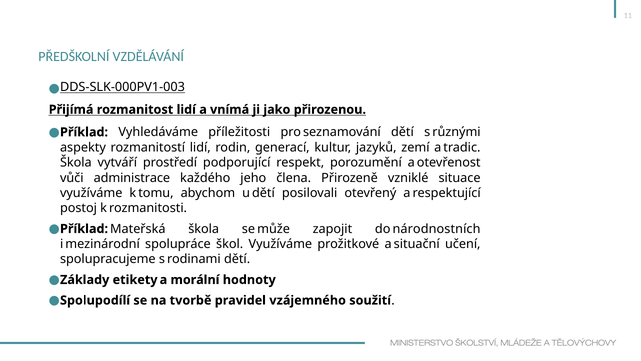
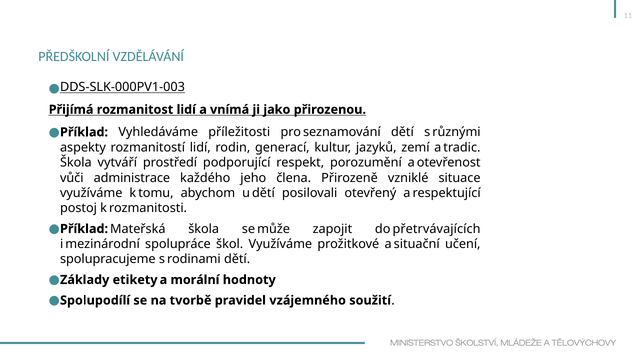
národnostních: národnostních -> přetrvávajících
